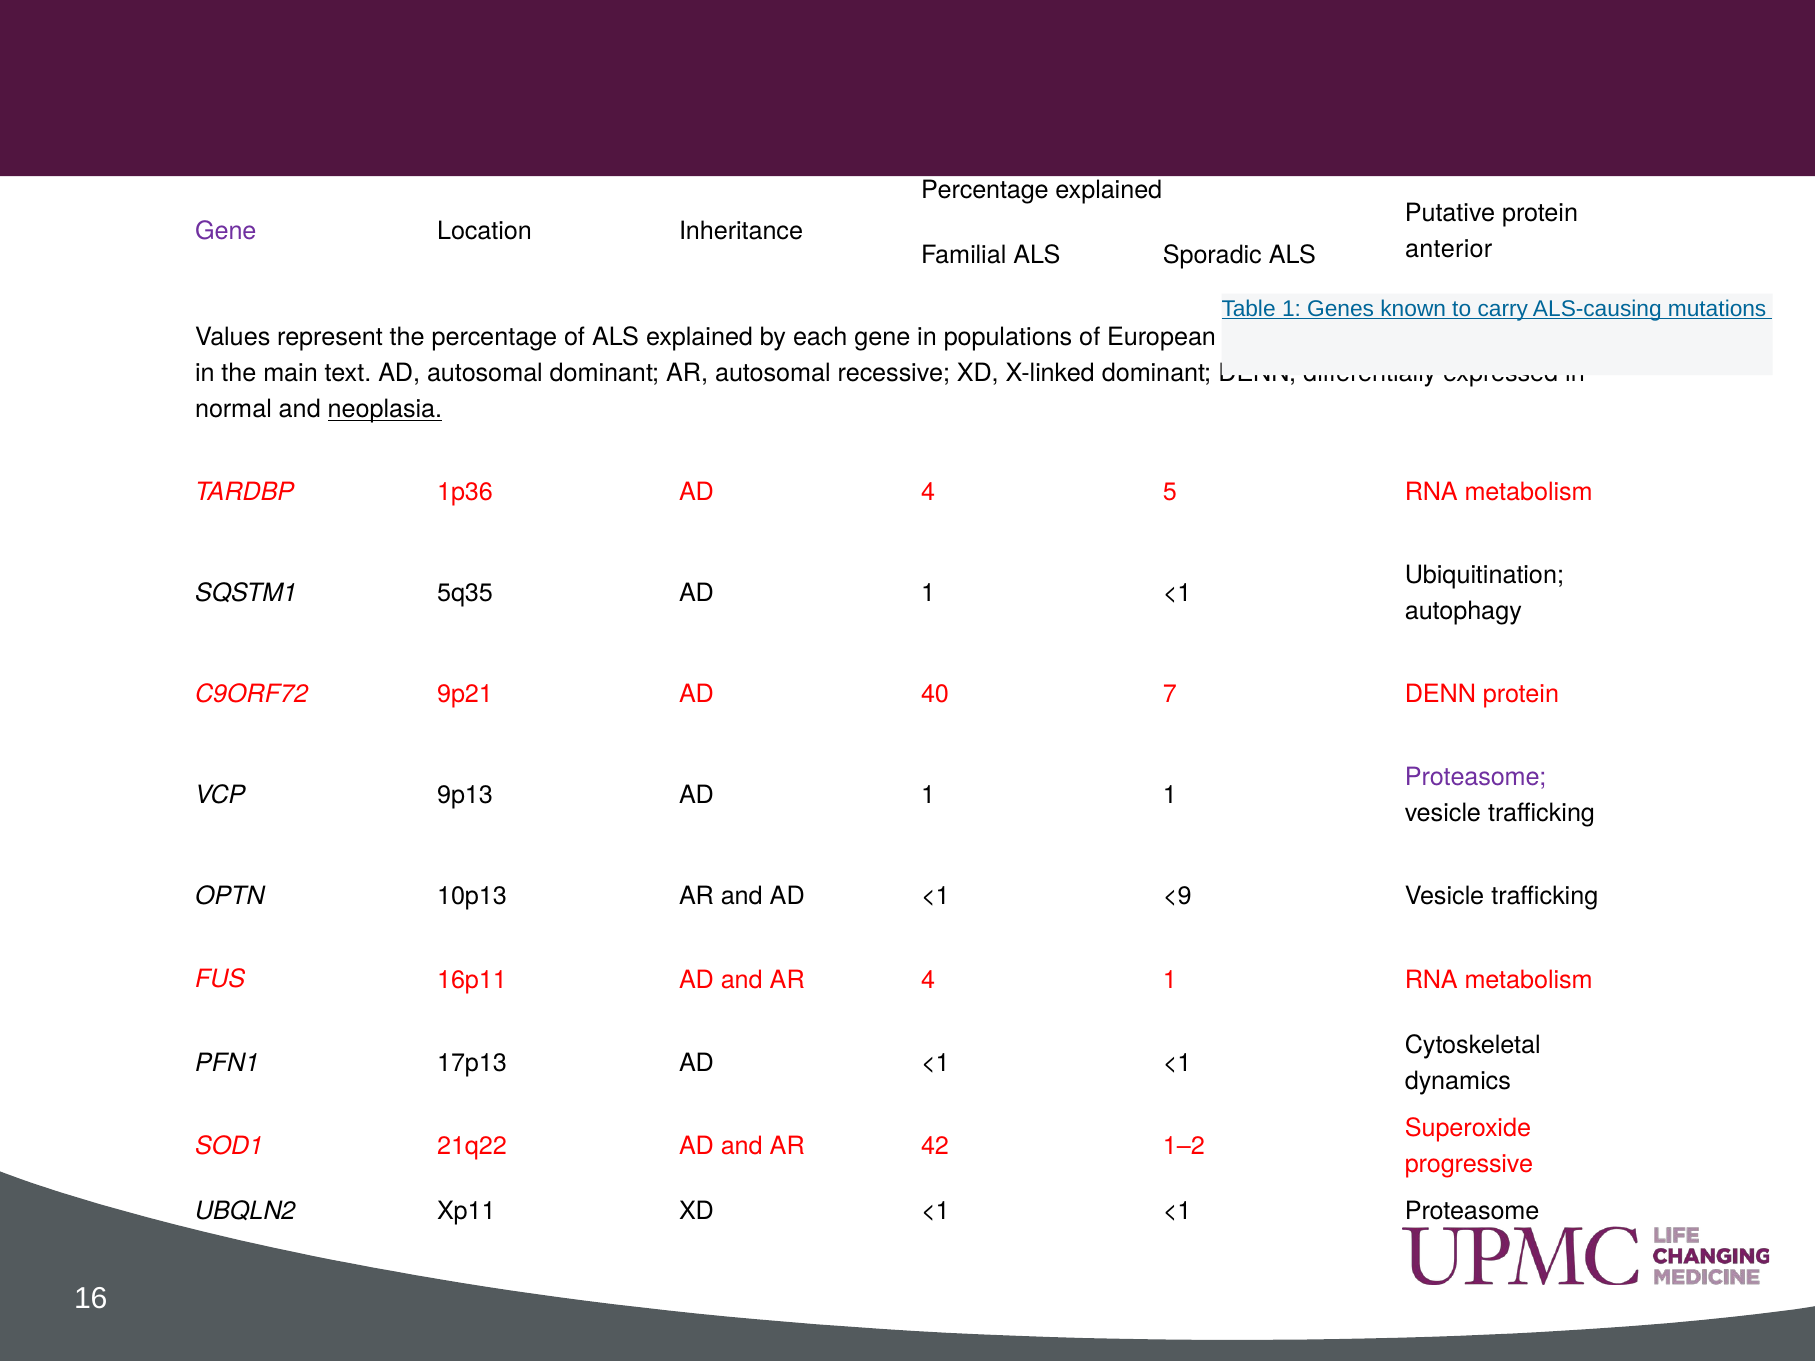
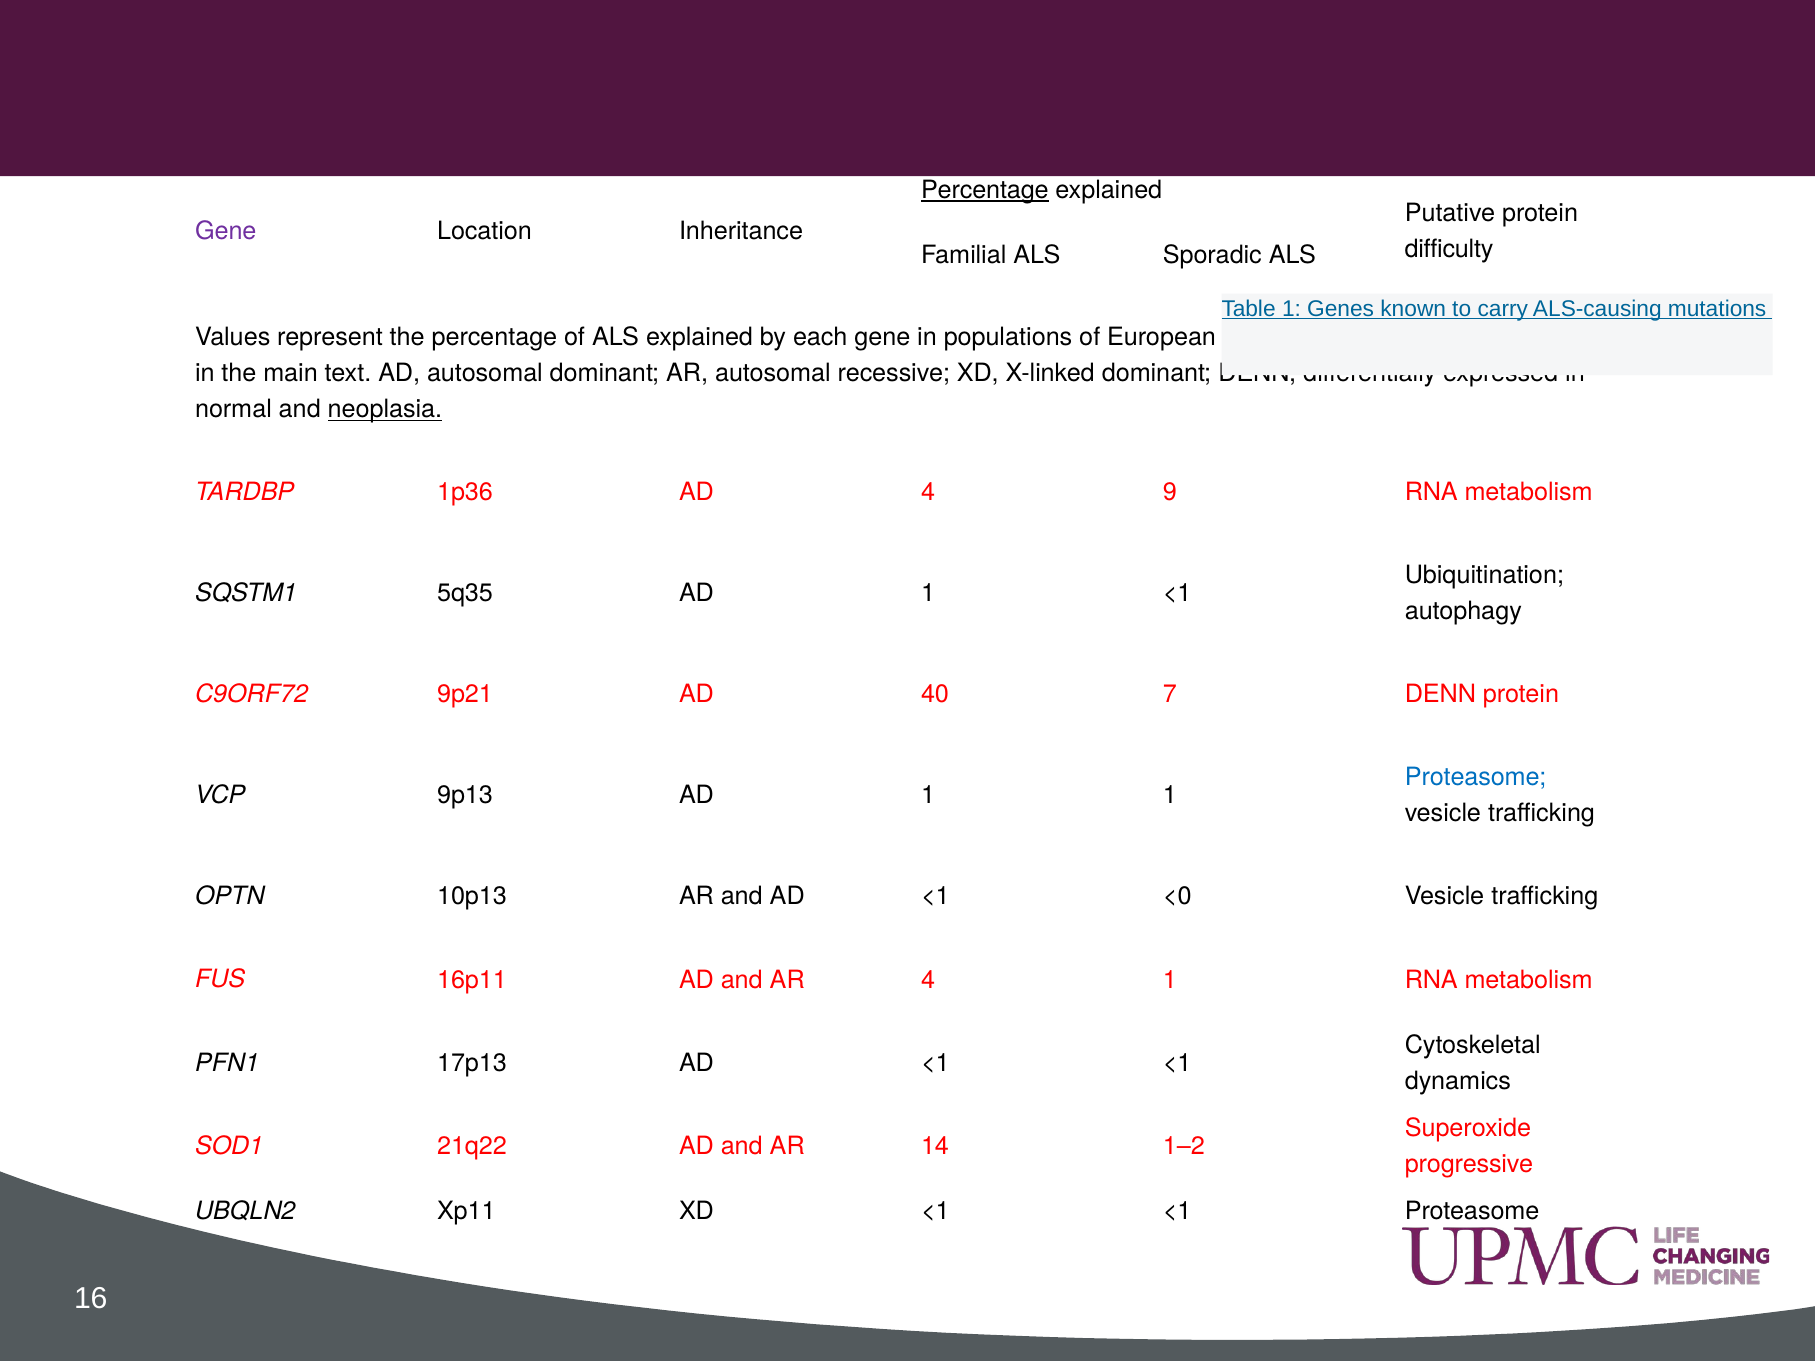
Percentage at (985, 190) underline: none -> present
anterior: anterior -> difficulty
5: 5 -> 9
Proteasome at (1476, 778) colour: purple -> blue
<9: <9 -> <0
42: 42 -> 14
